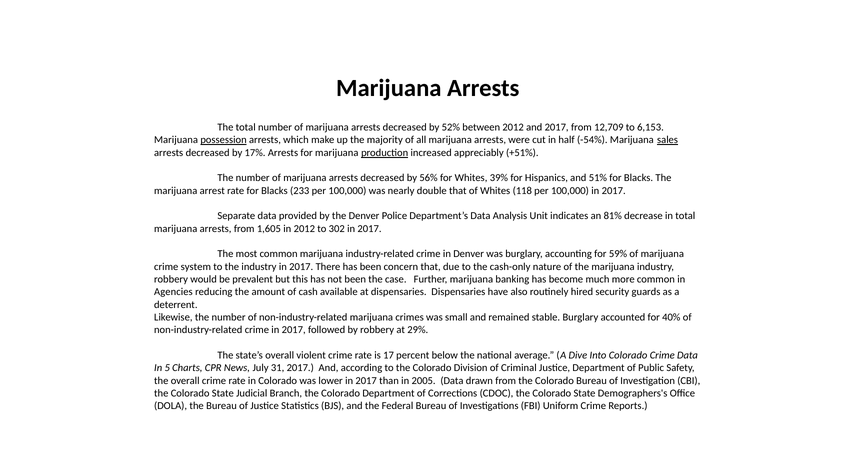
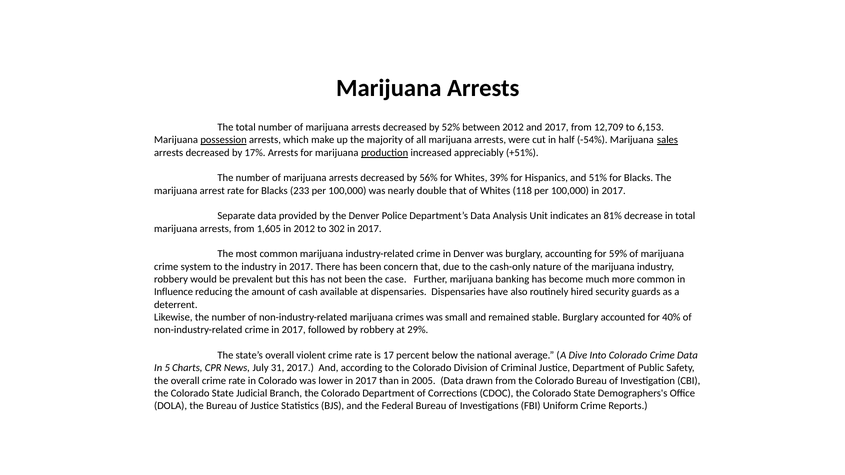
Agencies: Agencies -> Influence
